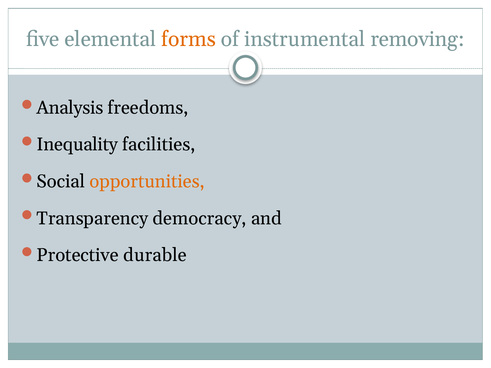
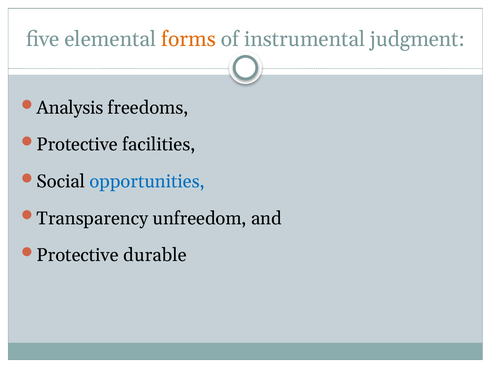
removing: removing -> judgment
Inequality at (77, 145): Inequality -> Protective
opportunities colour: orange -> blue
democracy: democracy -> unfreedom
